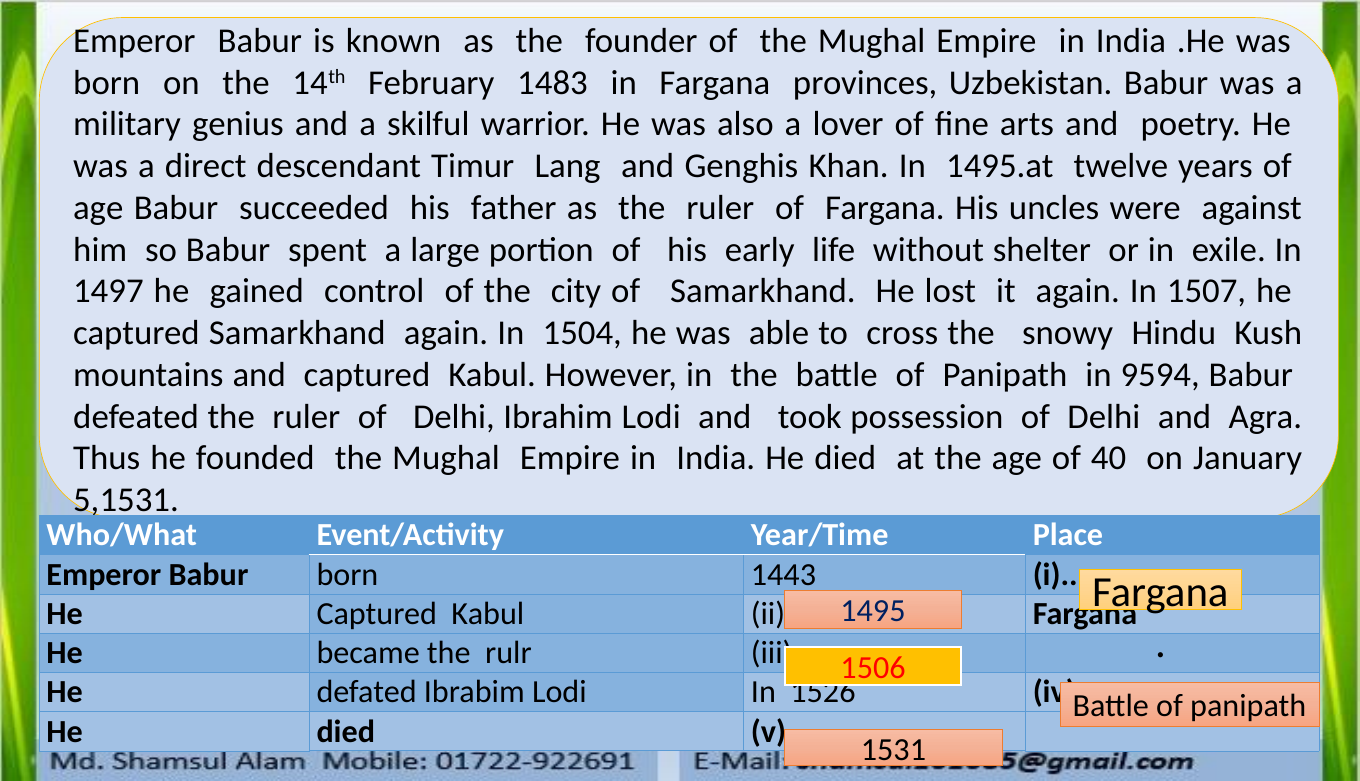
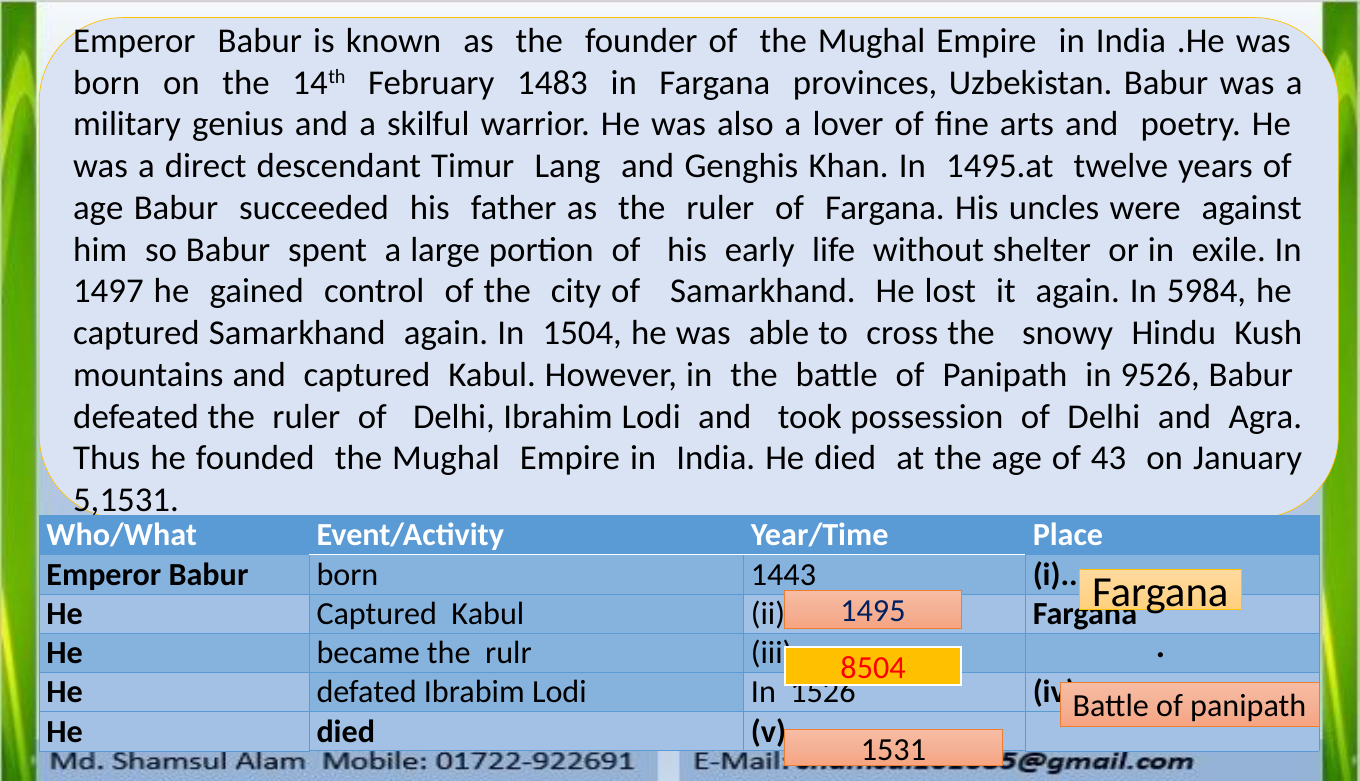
1507: 1507 -> 5984
9594: 9594 -> 9526
40: 40 -> 43
1506: 1506 -> 8504
